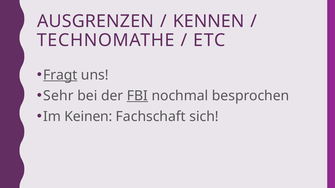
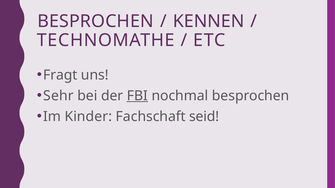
AUSGRENZEN at (95, 21): AUSGRENZEN -> BESPROCHEN
Fragt underline: present -> none
Keinen: Keinen -> Kinder
sich: sich -> seid
